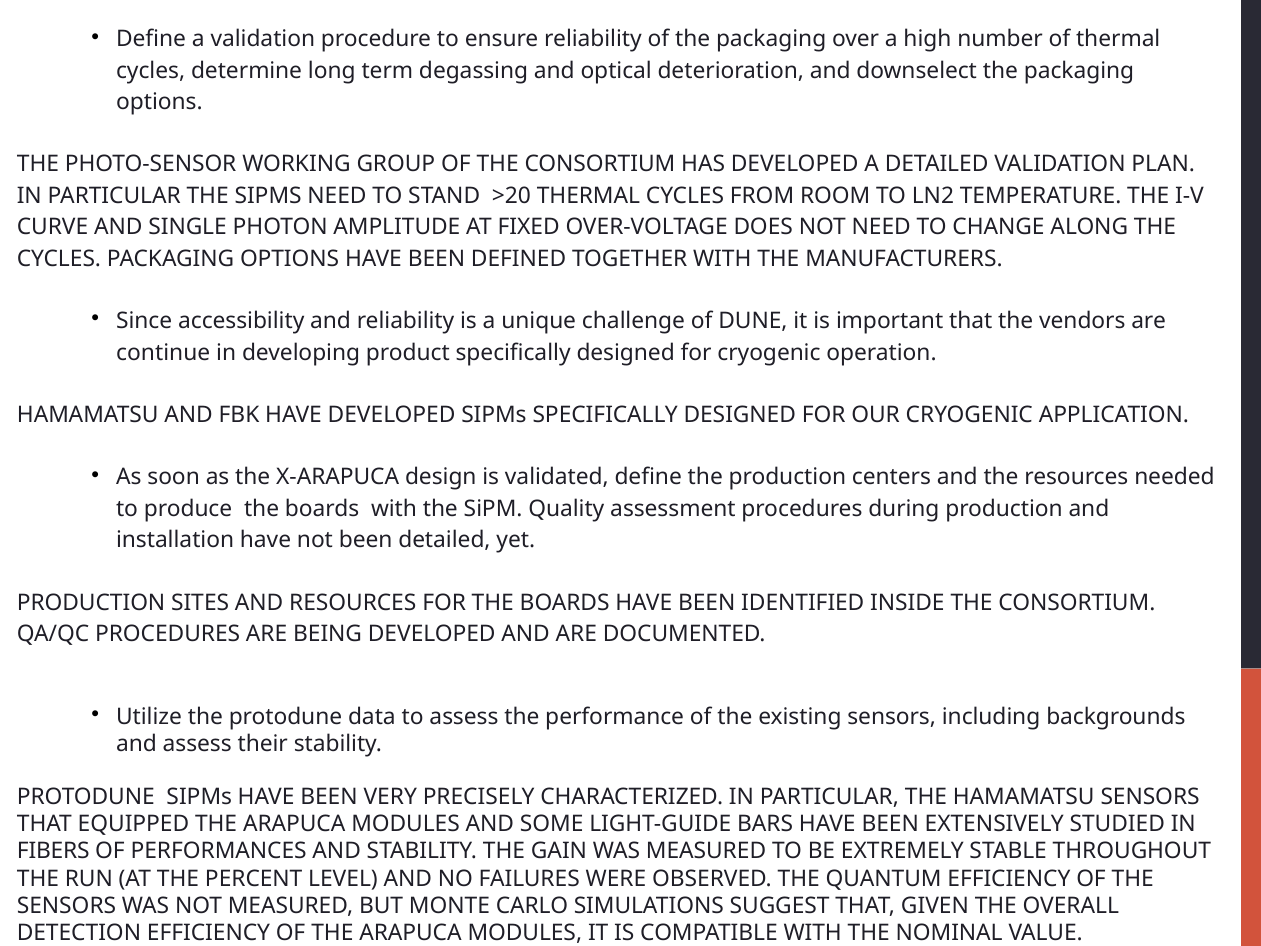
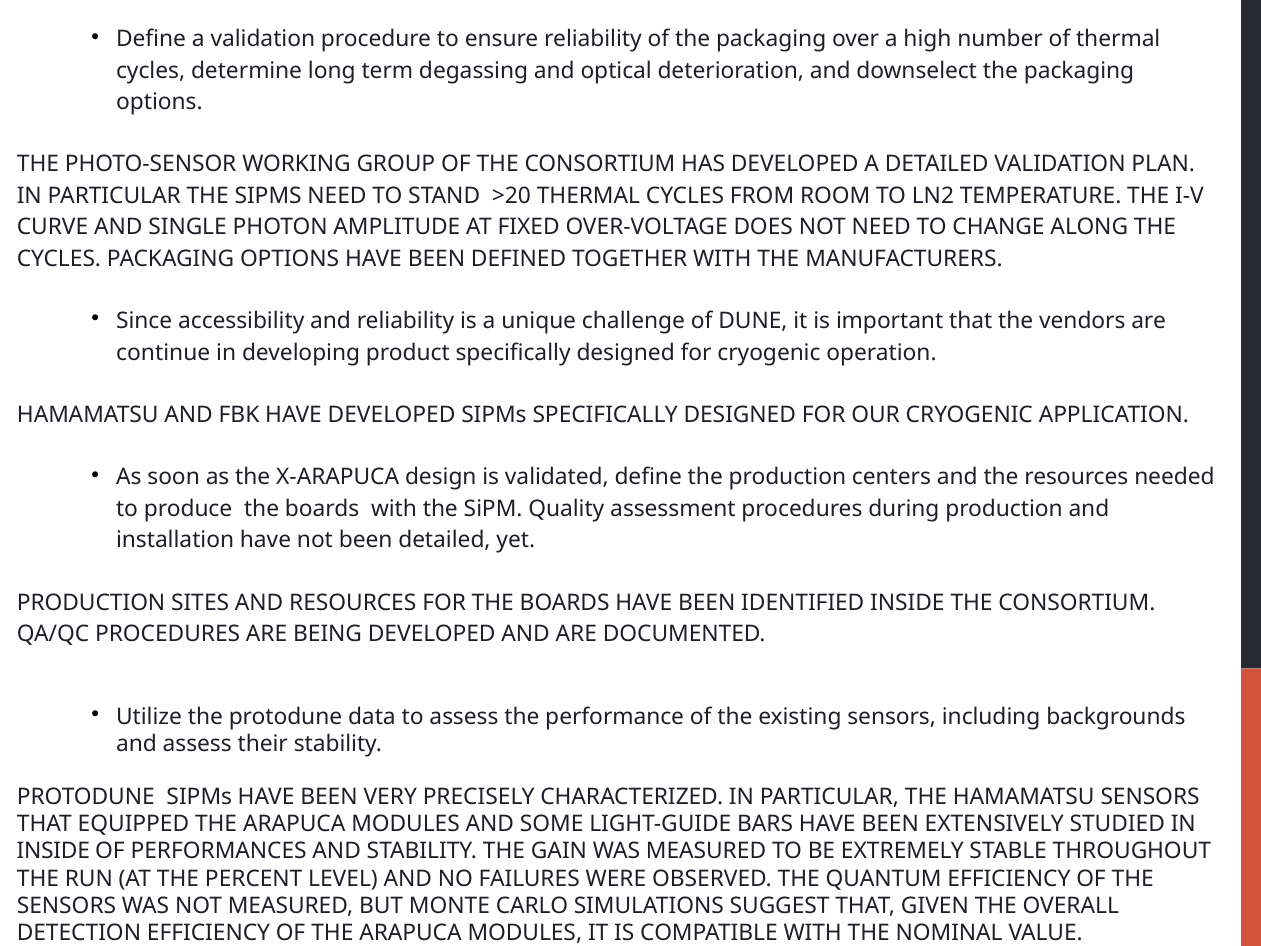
FIBERS at (53, 851): FIBERS -> INSIDE
